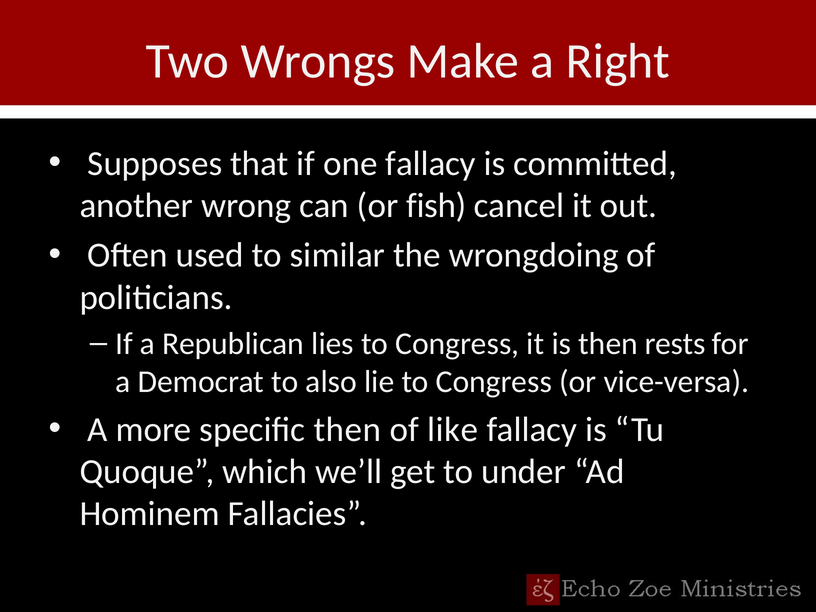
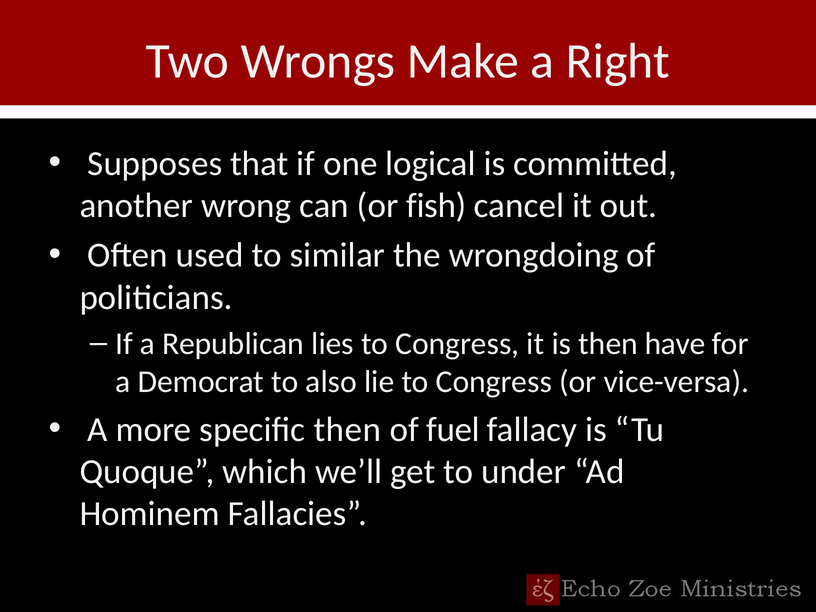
one fallacy: fallacy -> logical
rests: rests -> have
like: like -> fuel
